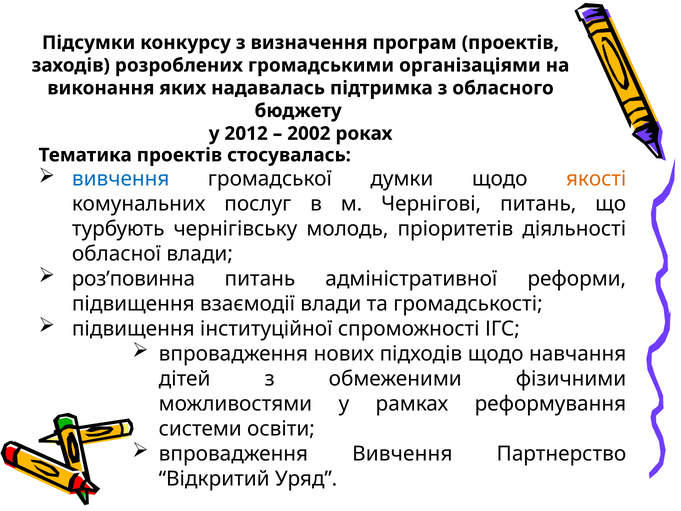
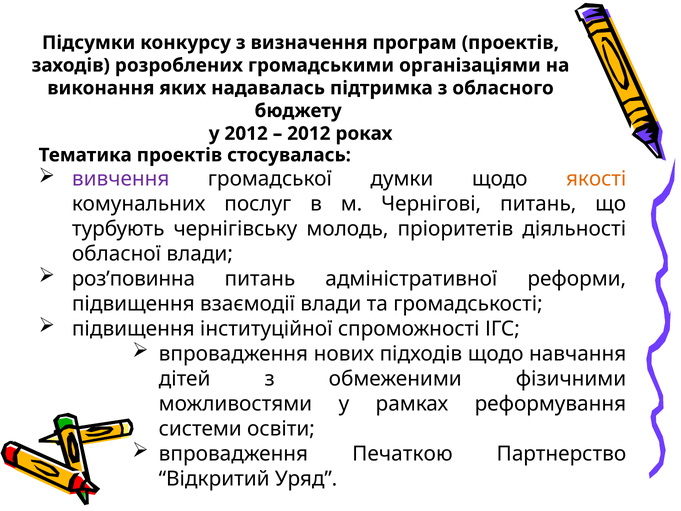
2002 at (309, 133): 2002 -> 2012
вивчення at (121, 179) colour: blue -> purple
впровадження Вивчення: Вивчення -> Печаткою
